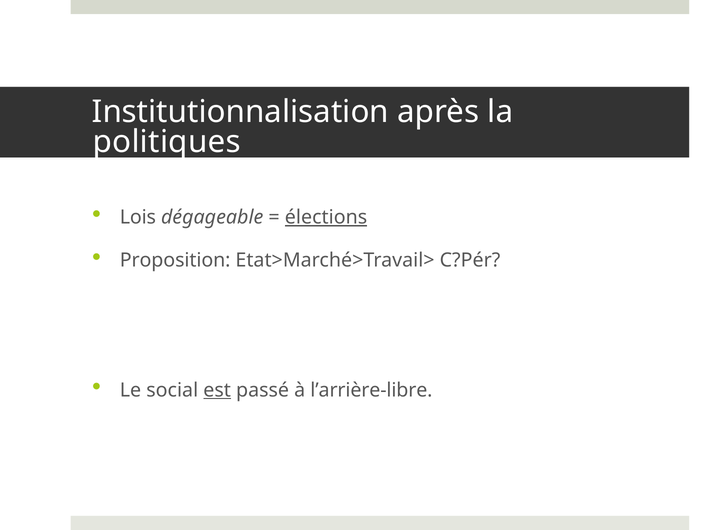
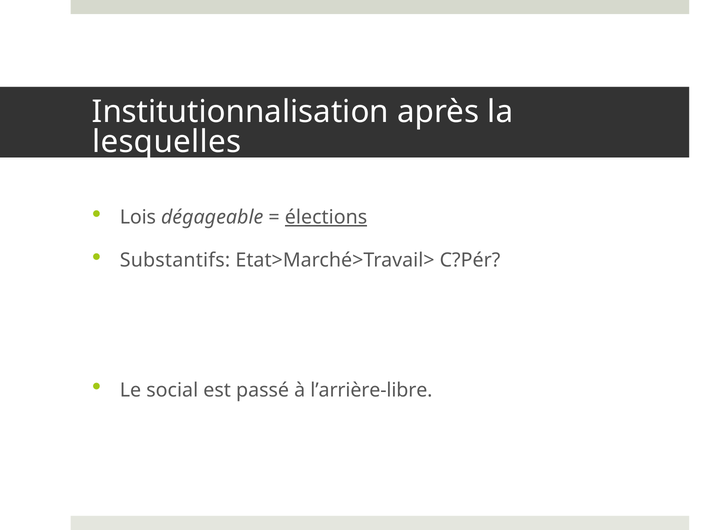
politiques: politiques -> lesquelles
Proposition: Proposition -> Substantifs
est underline: present -> none
